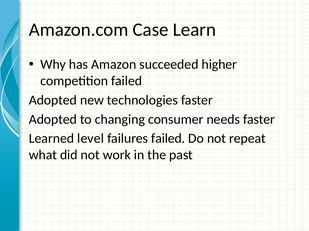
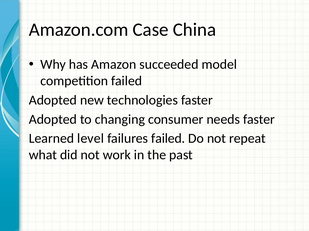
Learn: Learn -> China
higher: higher -> model
